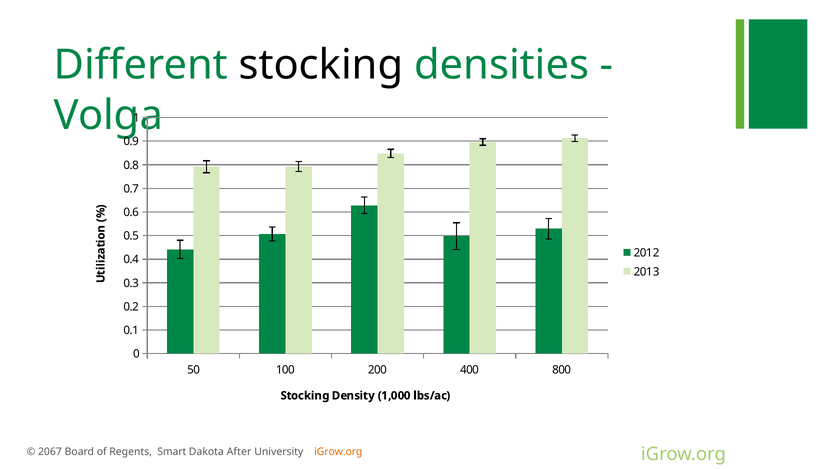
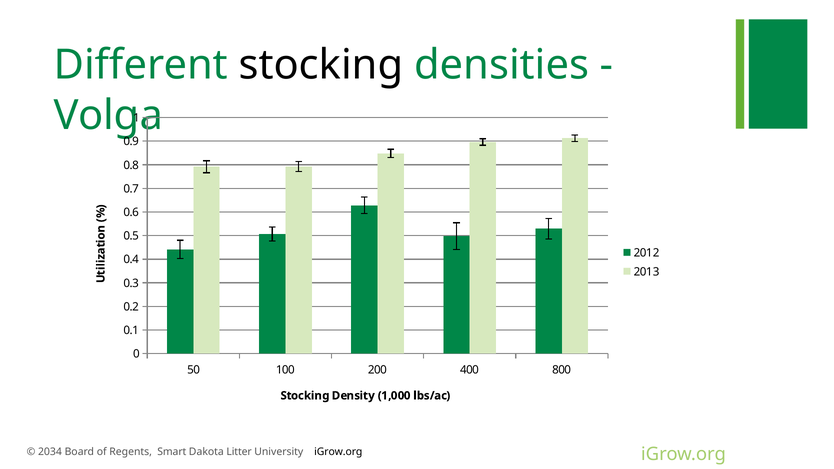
2067: 2067 -> 2034
After: After -> Litter
iGrow.org at (338, 452) colour: orange -> black
